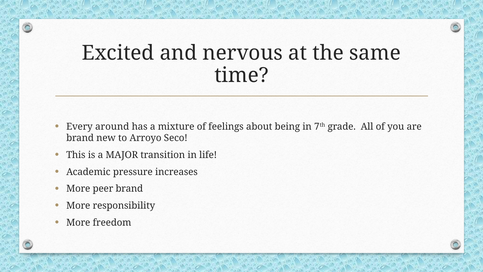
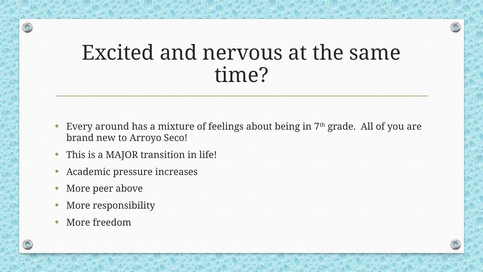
peer brand: brand -> above
